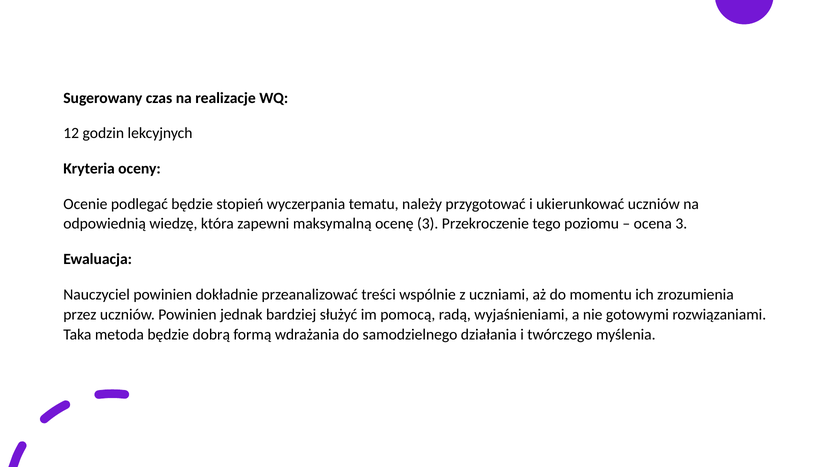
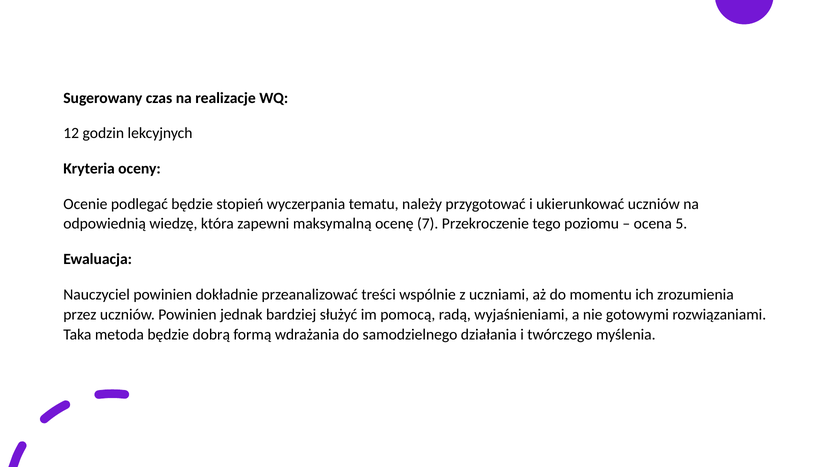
ocenę 3: 3 -> 7
ocena 3: 3 -> 5
